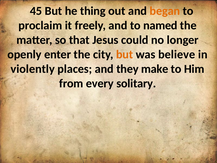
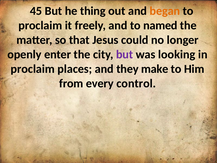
but at (125, 54) colour: orange -> purple
believe: believe -> looking
violently at (33, 69): violently -> proclaim
solitary: solitary -> control
